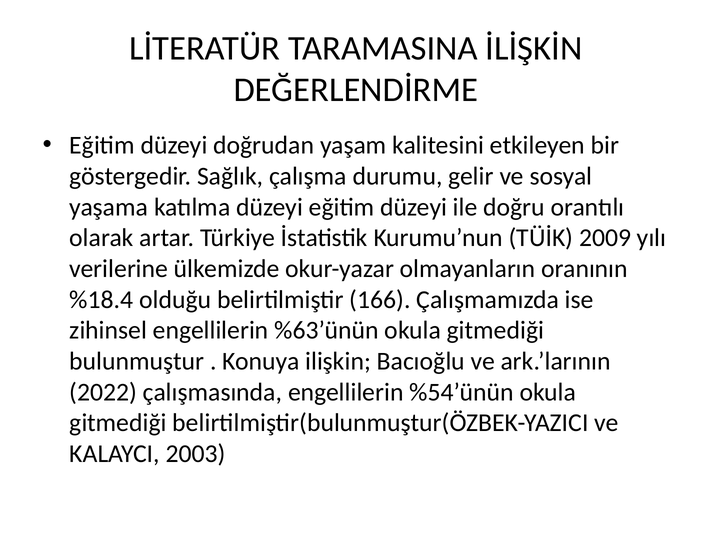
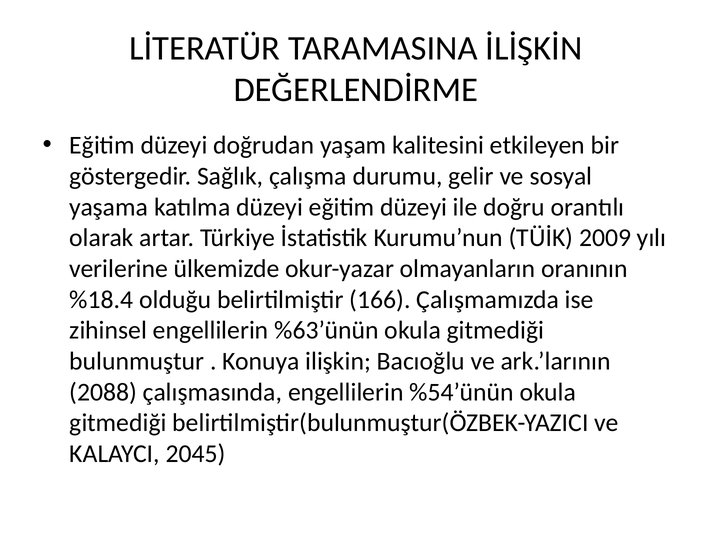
2022: 2022 -> 2088
2003: 2003 -> 2045
